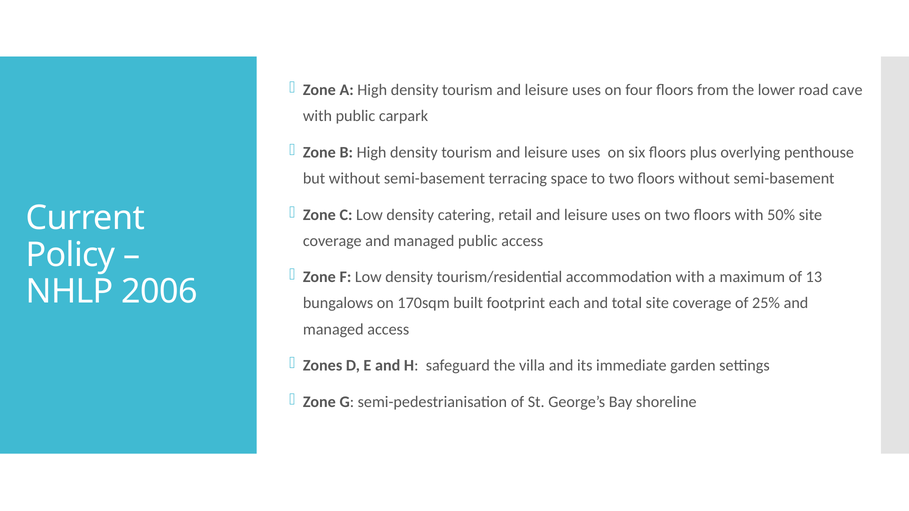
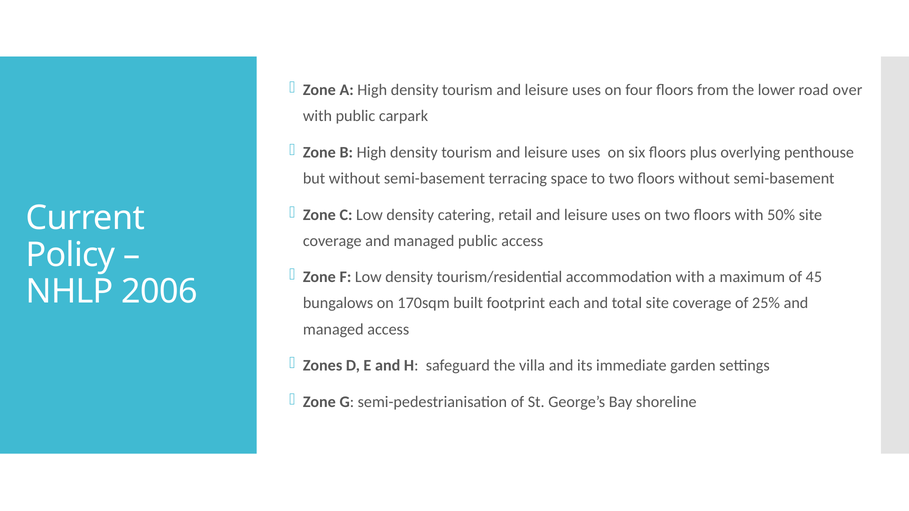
cave: cave -> over
13: 13 -> 45
